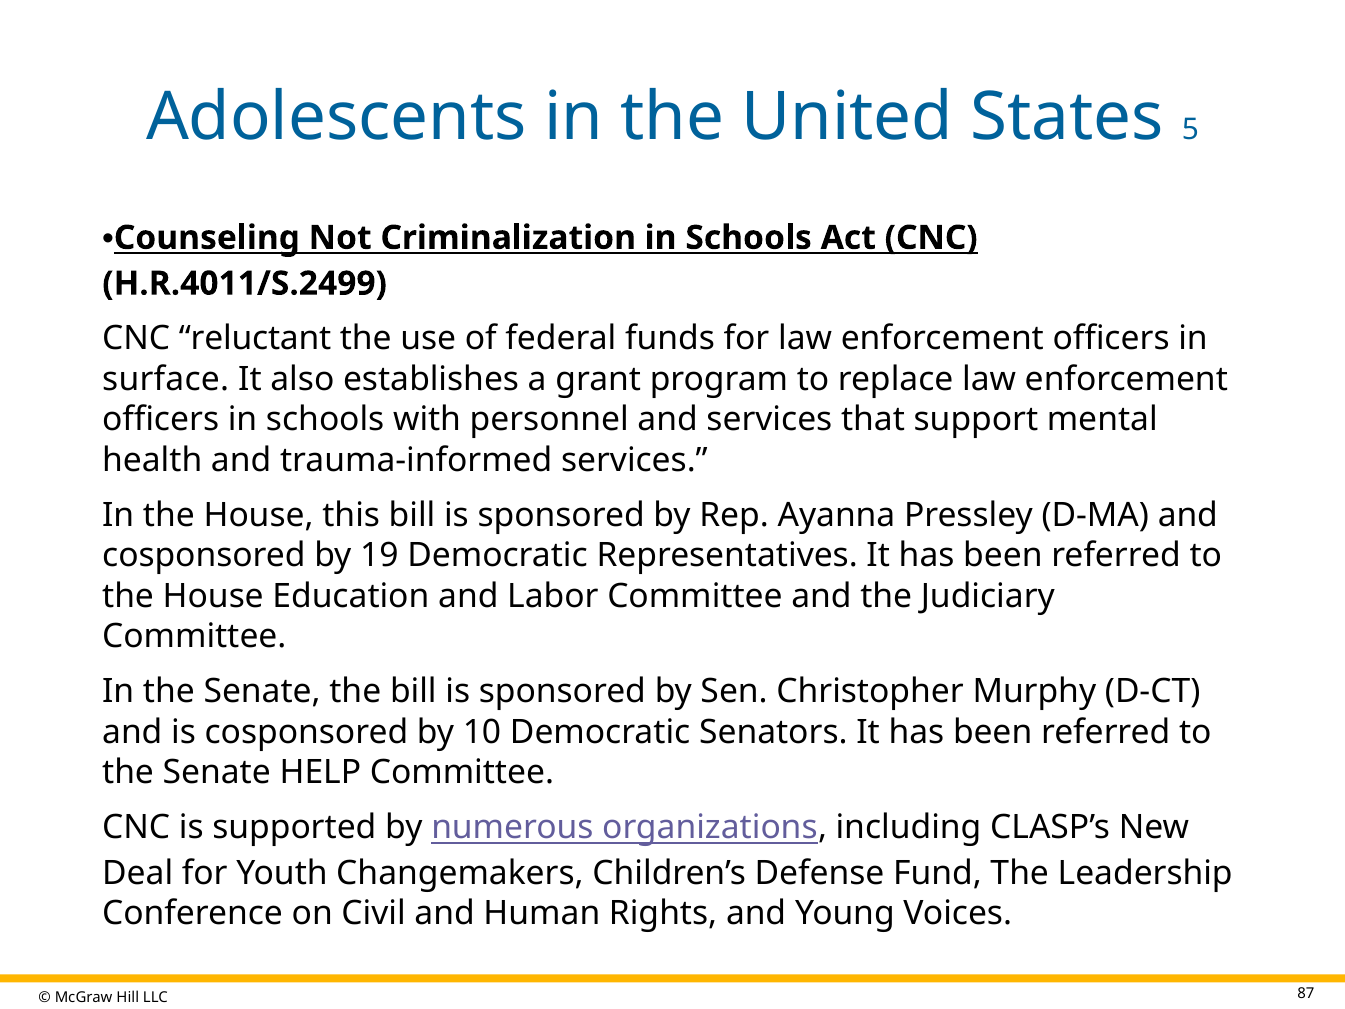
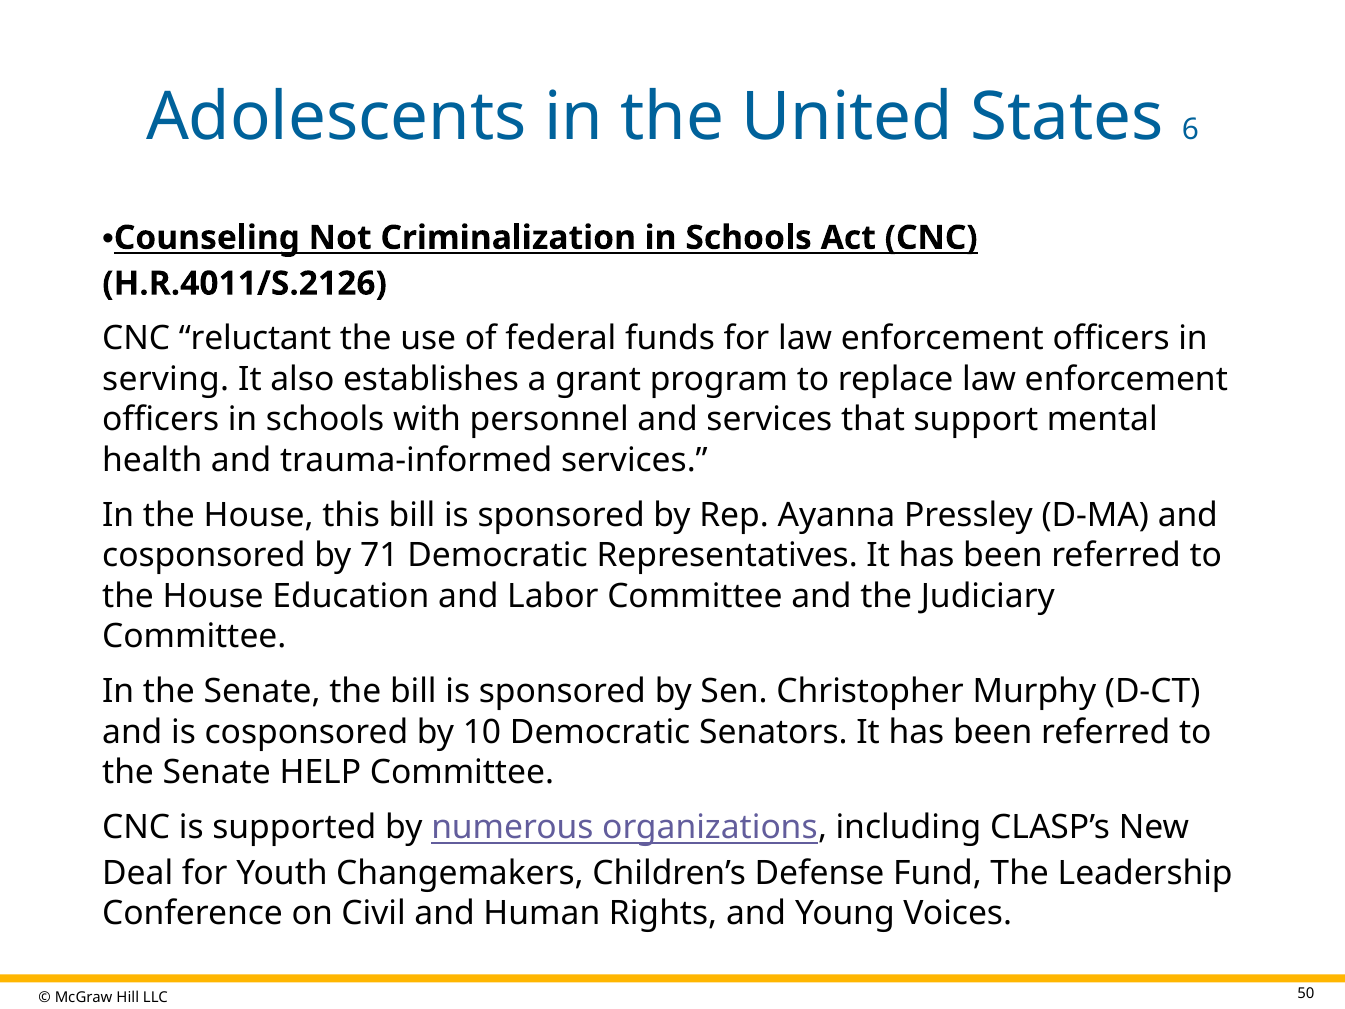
5: 5 -> 6
H.R.4011/S.2499: H.R.4011/S.2499 -> H.R.4011/S.2126
surface: surface -> serving
19: 19 -> 71
87: 87 -> 50
